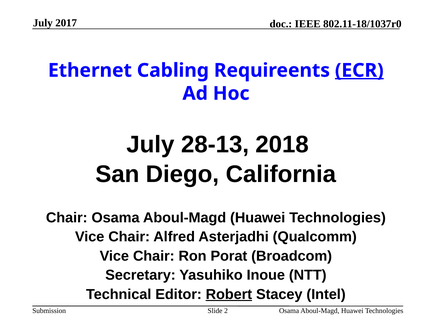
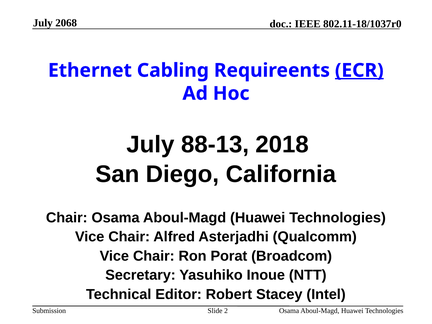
2017: 2017 -> 2068
28-13: 28-13 -> 88-13
Robert underline: present -> none
